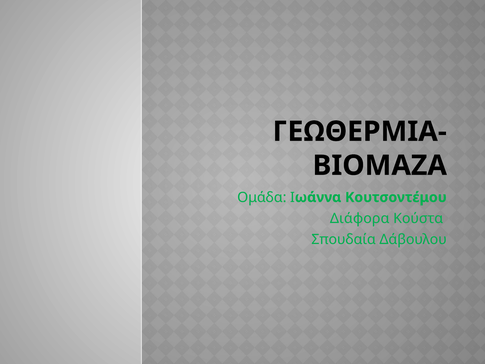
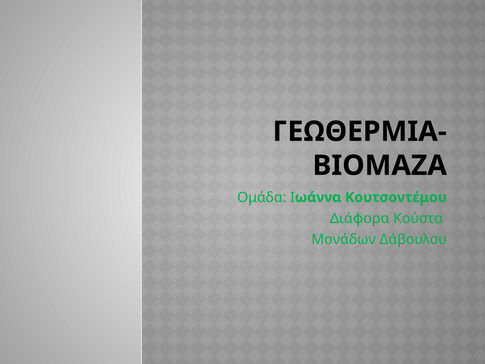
Σπουδαία: Σπουδαία -> Μονάδων
